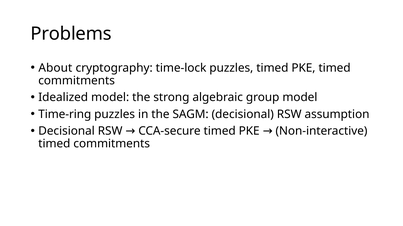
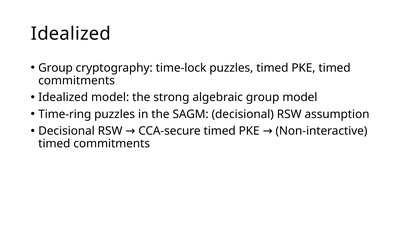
Problems at (71, 34): Problems -> Idealized
About at (55, 68): About -> Group
